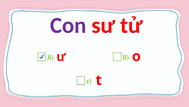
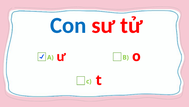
Con colour: purple -> blue
